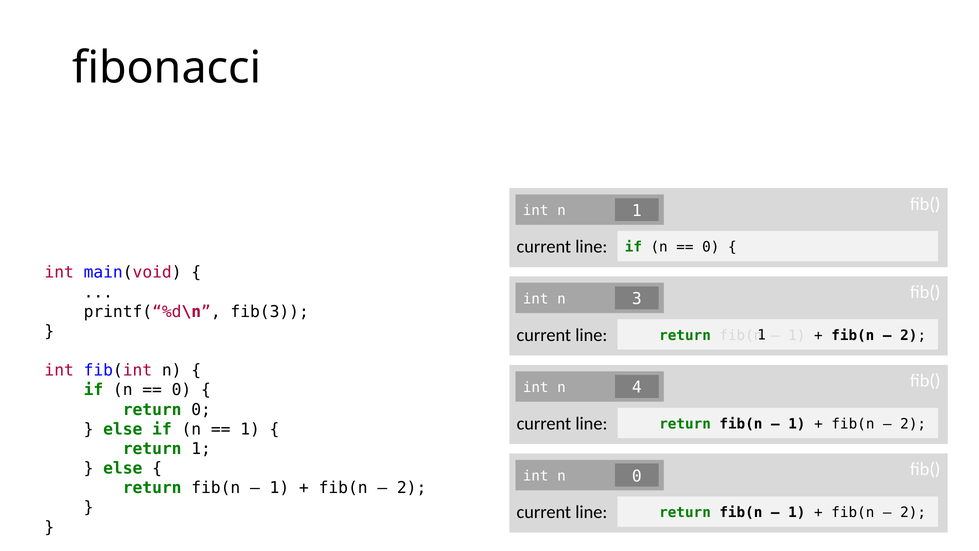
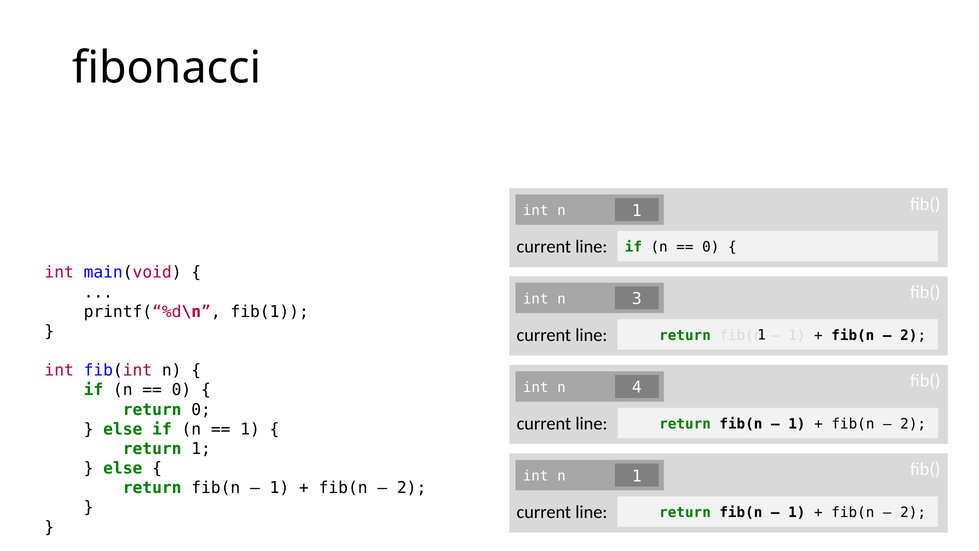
fib(3: fib(3 -> fib(1
0 at (637, 476): 0 -> 1
